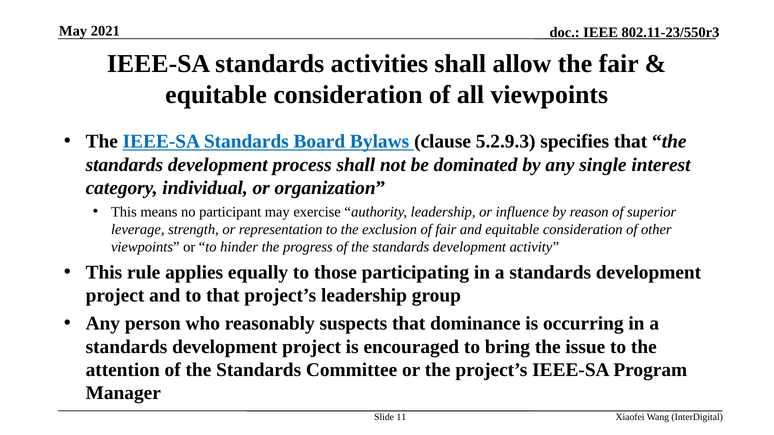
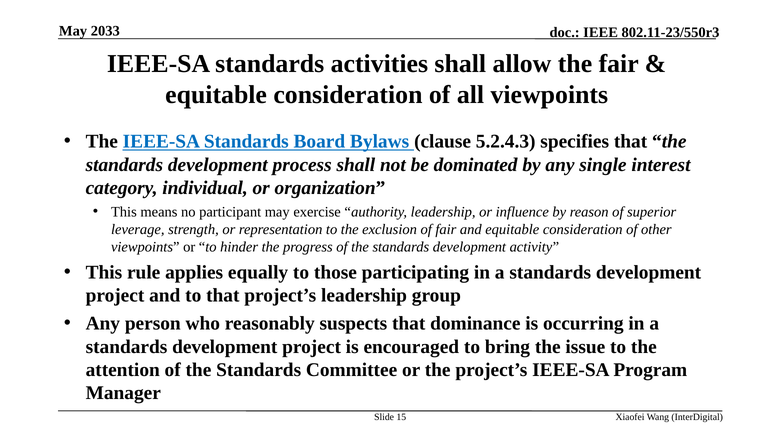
2021: 2021 -> 2033
5.2.9.3: 5.2.9.3 -> 5.2.4.3
11: 11 -> 15
